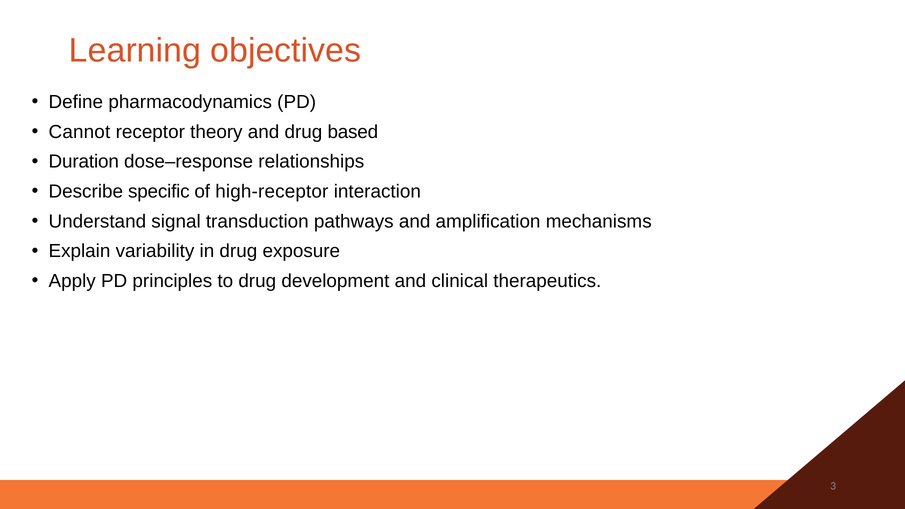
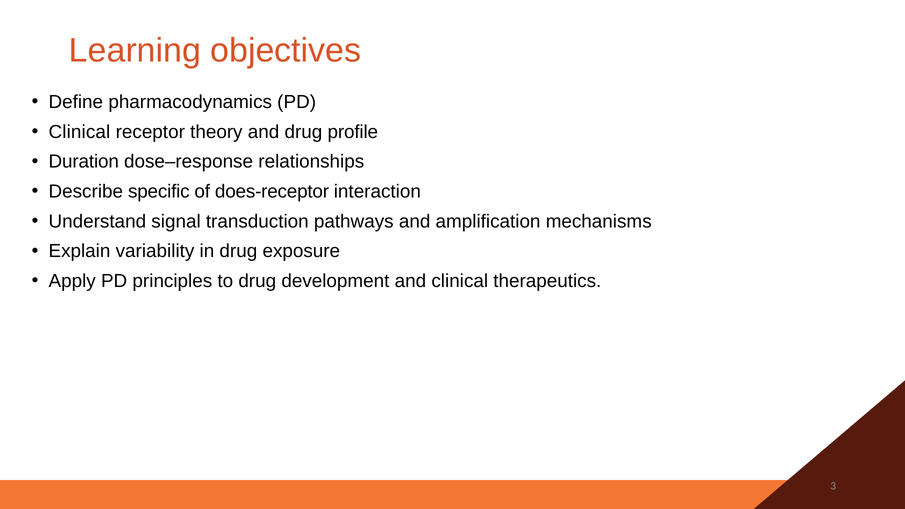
Cannot at (79, 132): Cannot -> Clinical
based: based -> profile
high-receptor: high-receptor -> does-receptor
